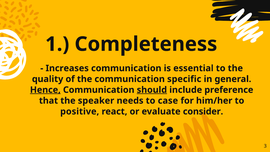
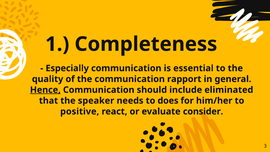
Increases: Increases -> Especially
specific: specific -> rapport
should underline: present -> none
preference: preference -> eliminated
case: case -> does
